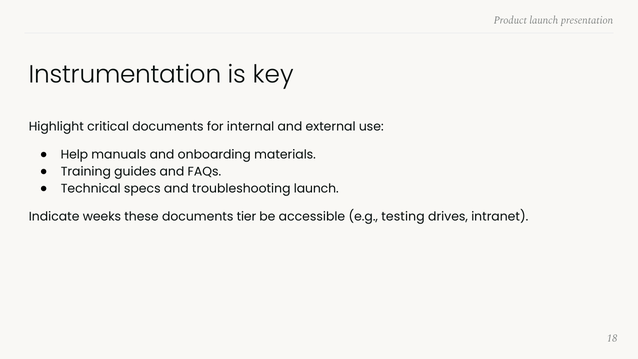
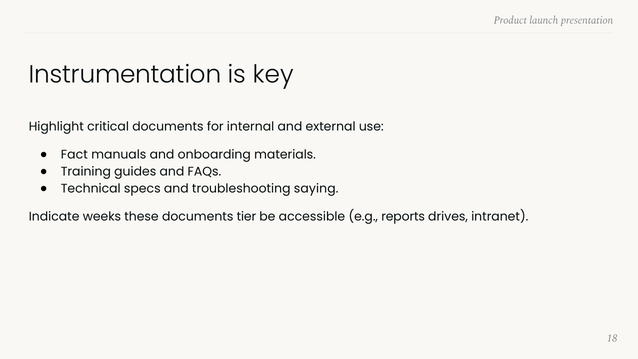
Help: Help -> Fact
troubleshooting launch: launch -> saying
testing: testing -> reports
